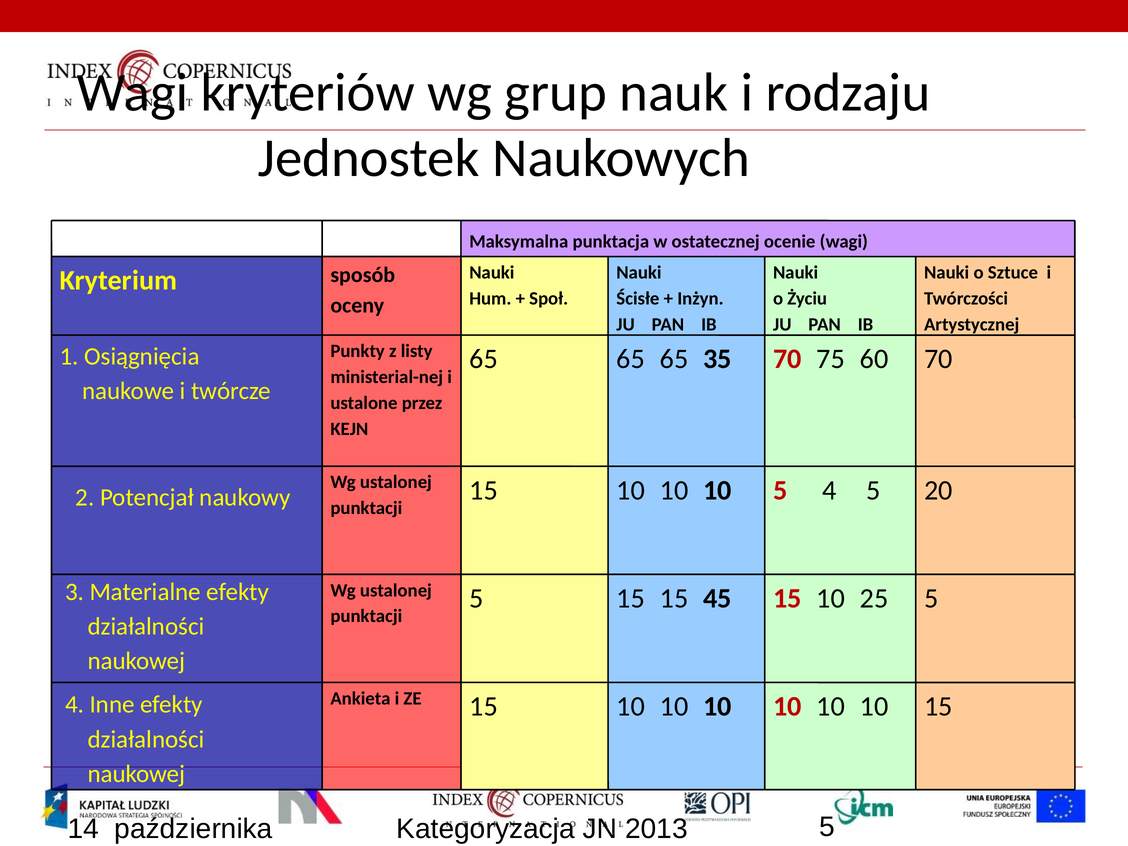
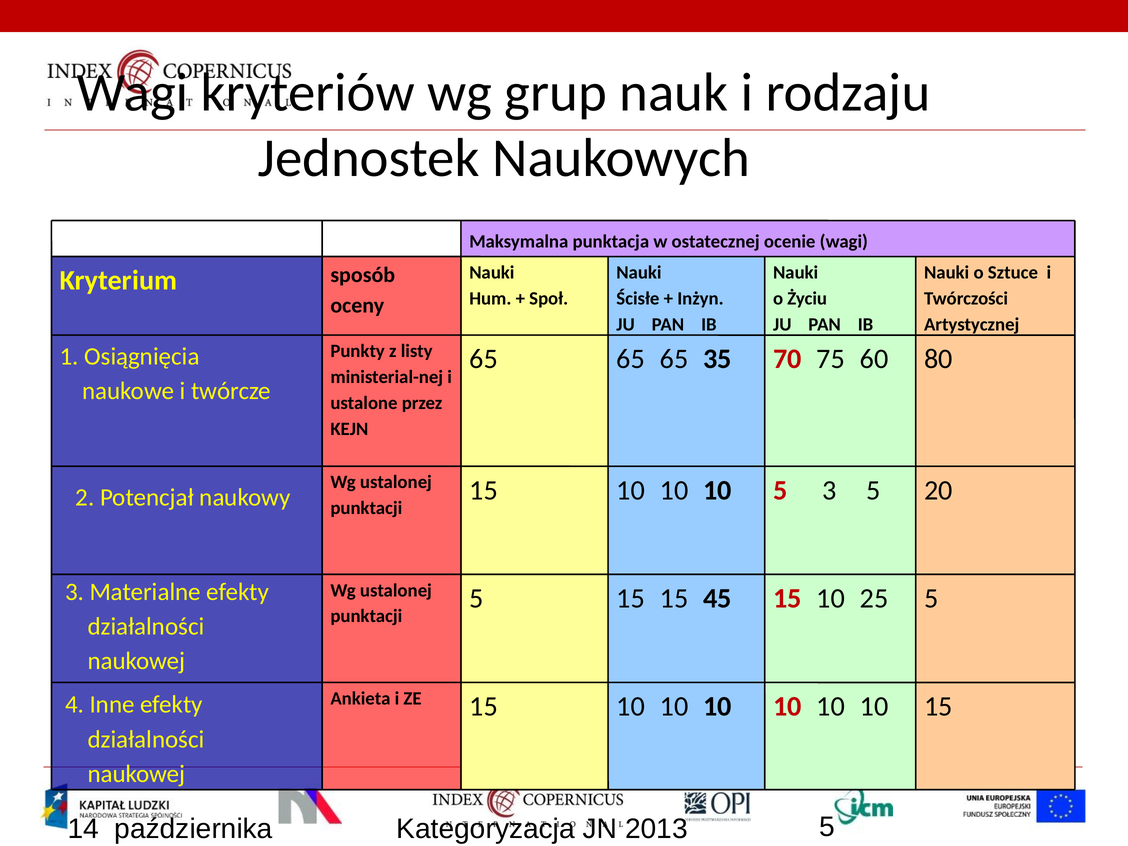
60 70: 70 -> 80
5 4: 4 -> 3
